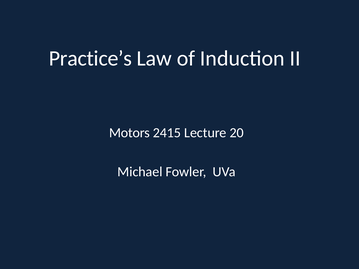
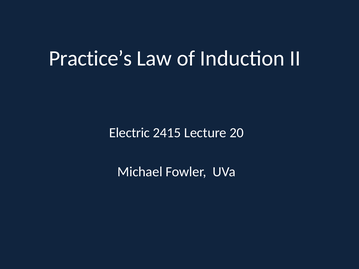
Motors: Motors -> Electric
